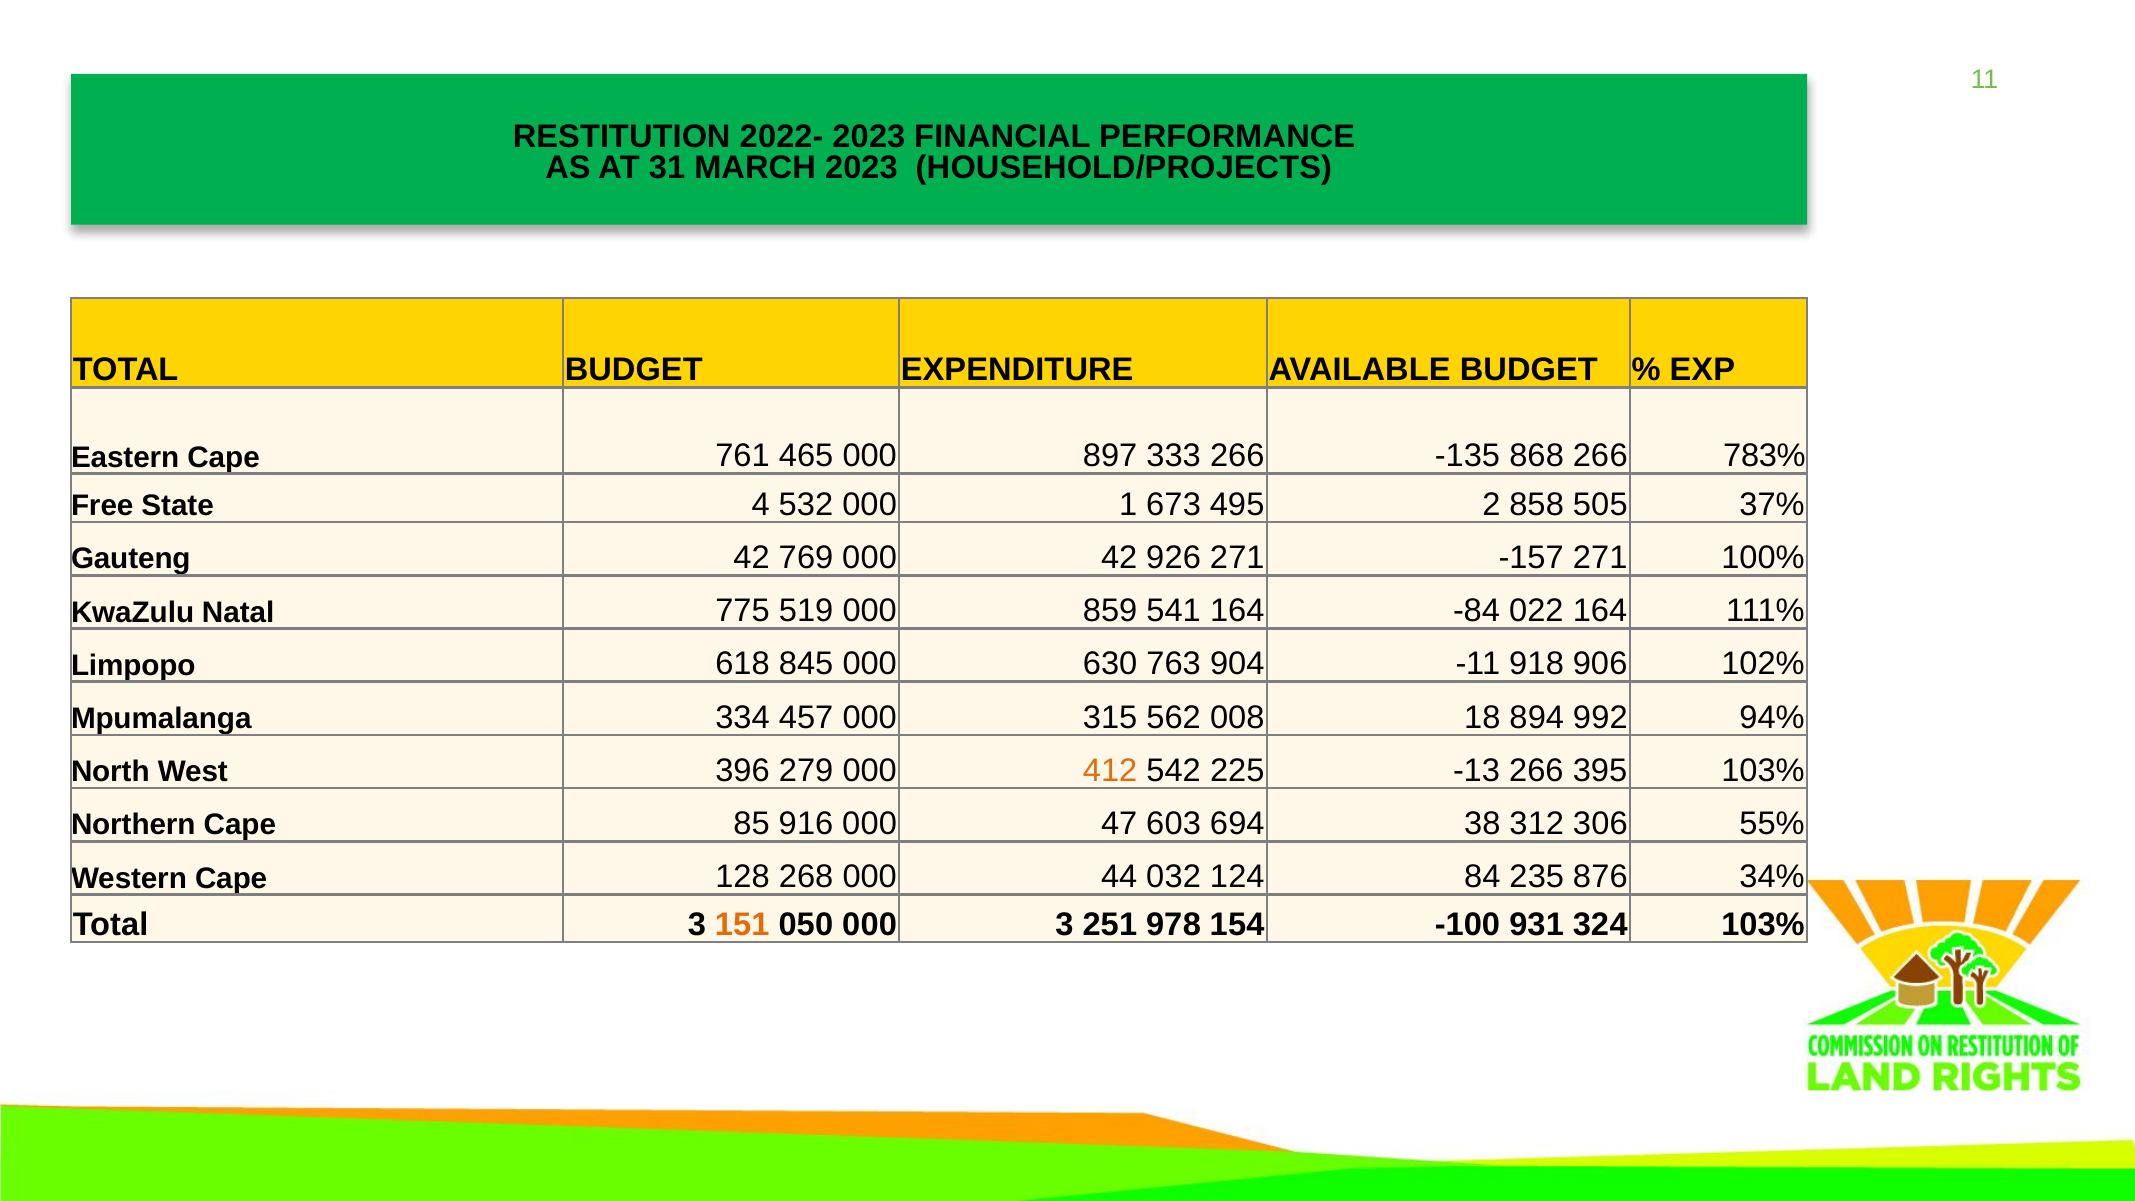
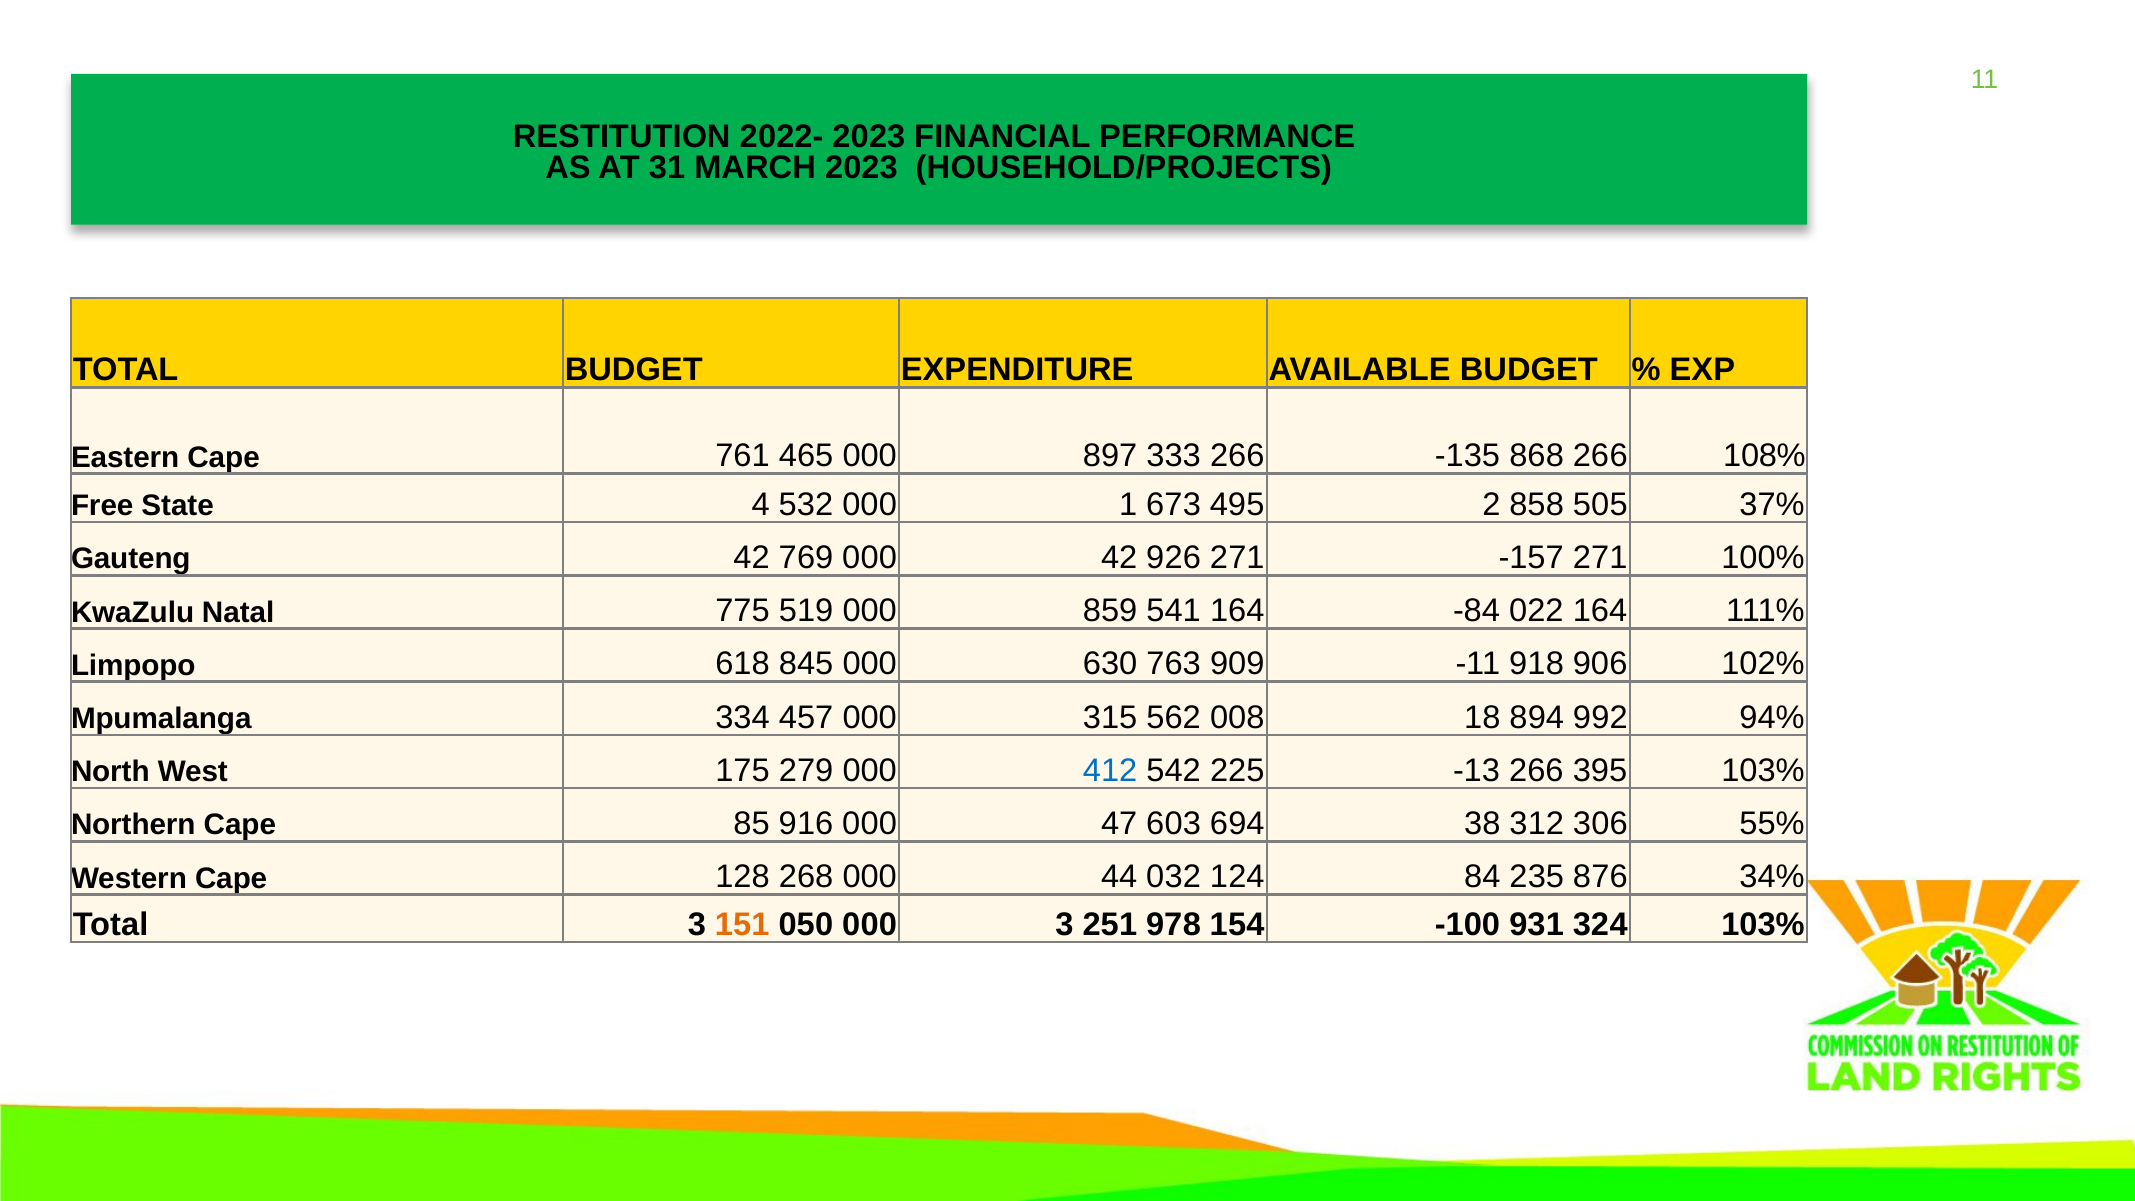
783%: 783% -> 108%
904: 904 -> 909
396: 396 -> 175
412 colour: orange -> blue
